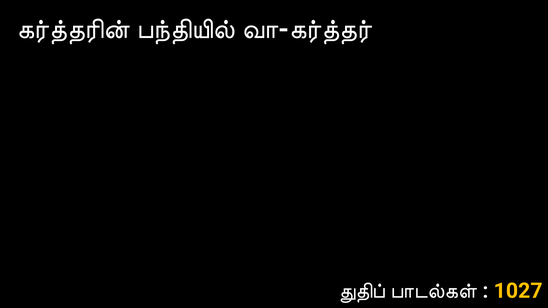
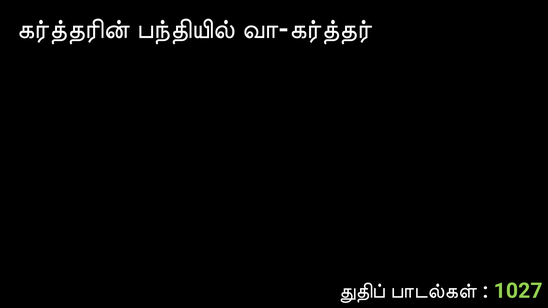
1027 colour: yellow -> light green
